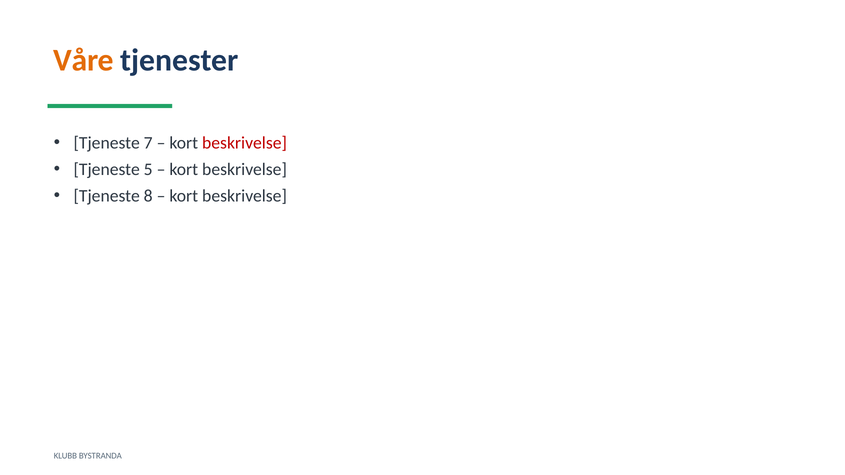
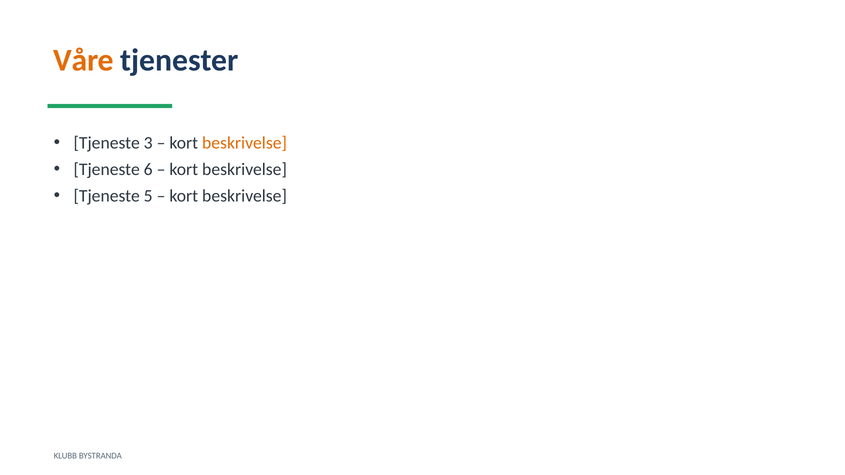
7: 7 -> 3
beskrivelse at (245, 143) colour: red -> orange
5: 5 -> 6
8: 8 -> 5
